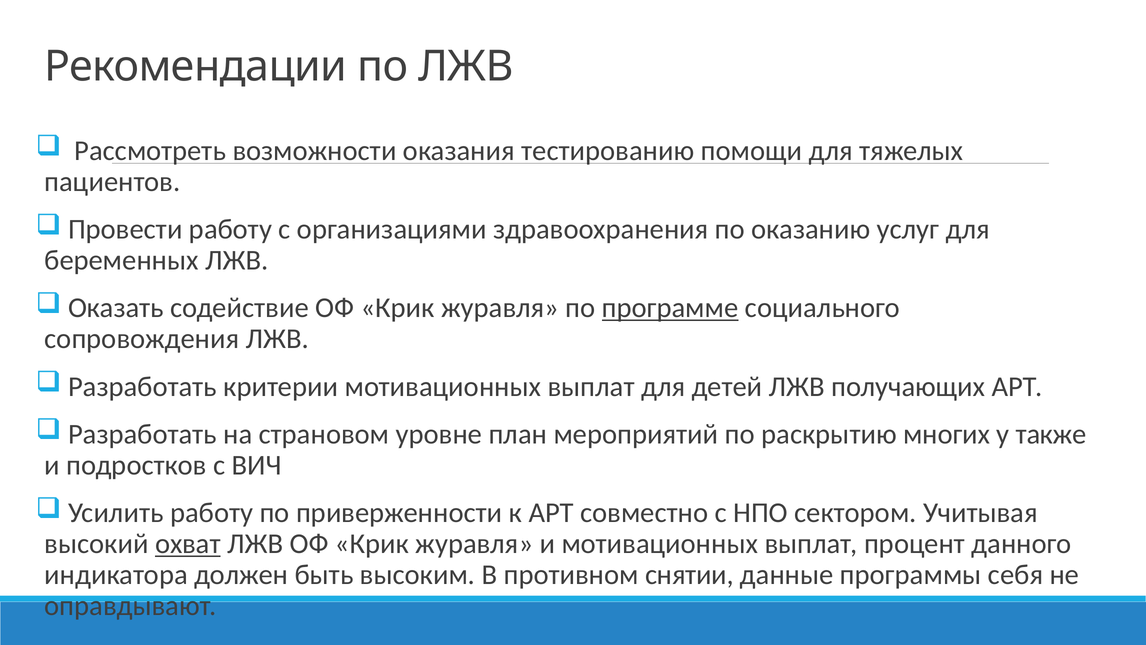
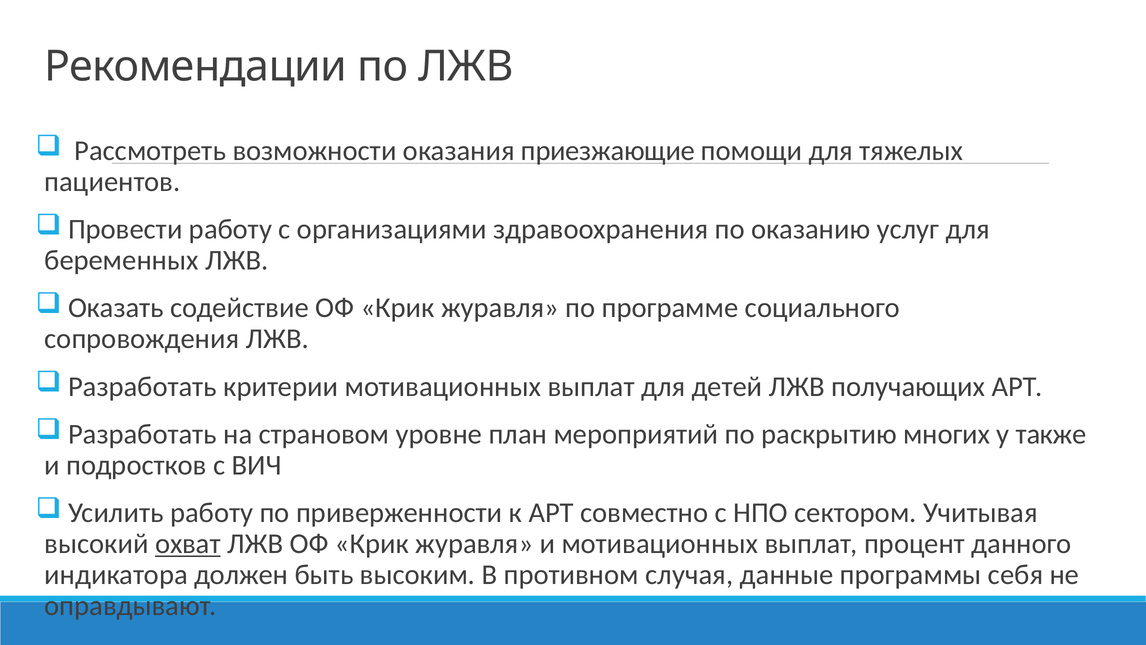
тестированию: тестированию -> приезжающие
программе underline: present -> none
снятии: снятии -> случая
